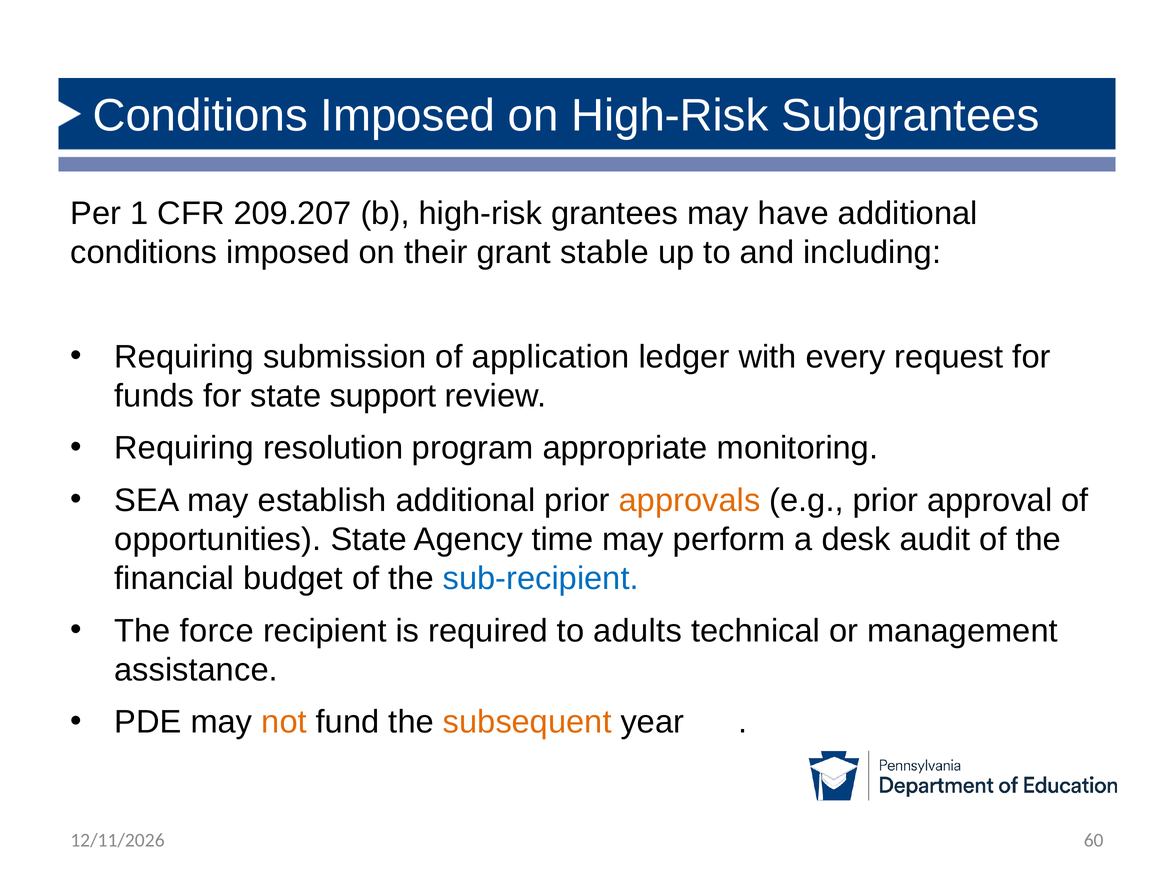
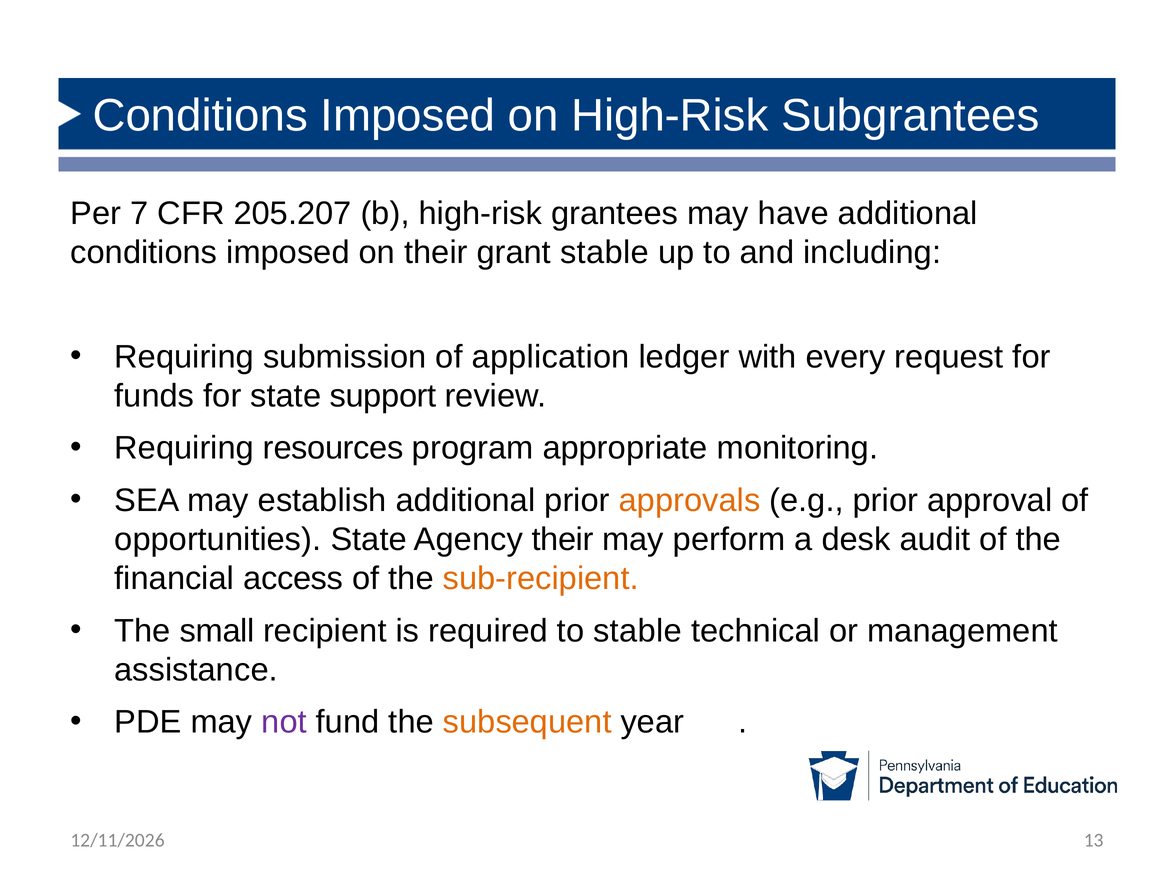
1: 1 -> 7
209.207: 209.207 -> 205.207
resolution: resolution -> resources
Agency time: time -> their
budget: budget -> access
sub-recipient colour: blue -> orange
force: force -> small
to adults: adults -> stable
not colour: orange -> purple
60: 60 -> 13
